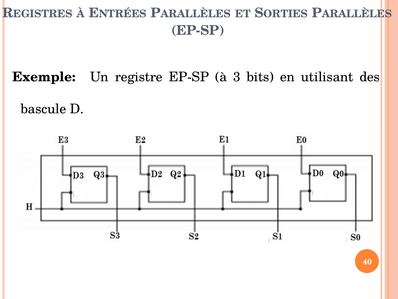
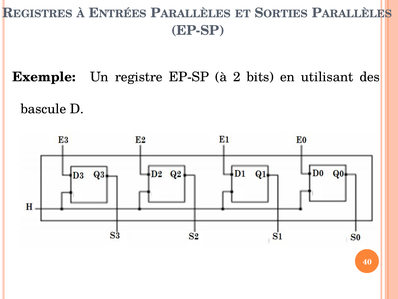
3: 3 -> 2
